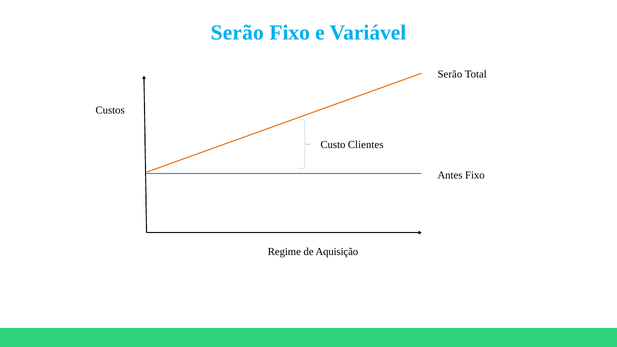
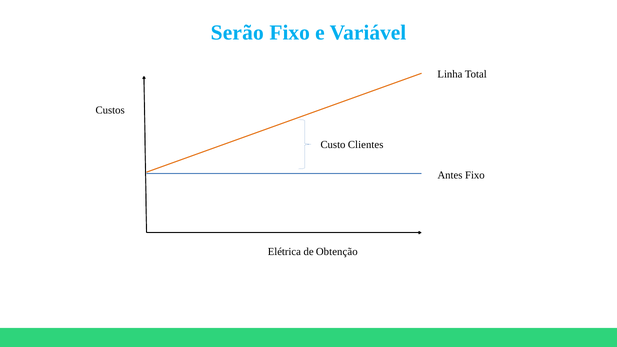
Serão at (450, 74): Serão -> Linha
Regime: Regime -> Elétrica
Aquisição: Aquisição -> Obtenção
